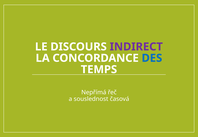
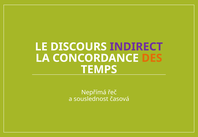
DES colour: blue -> orange
